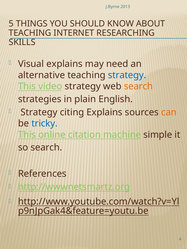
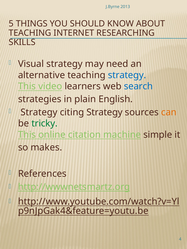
Visual explains: explains -> strategy
video strategy: strategy -> learners
search at (138, 86) colour: orange -> blue
citing Explains: Explains -> Strategy
tricky colour: blue -> green
so search: search -> makes
